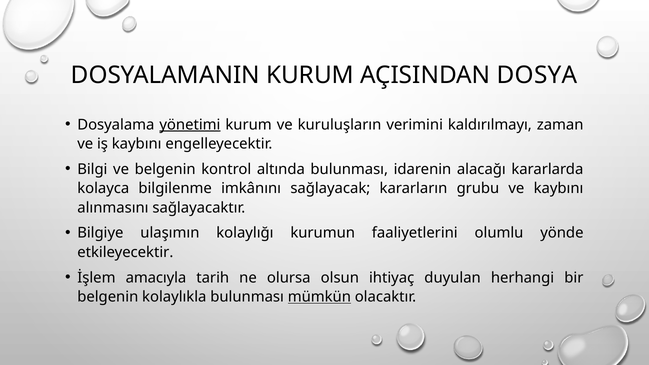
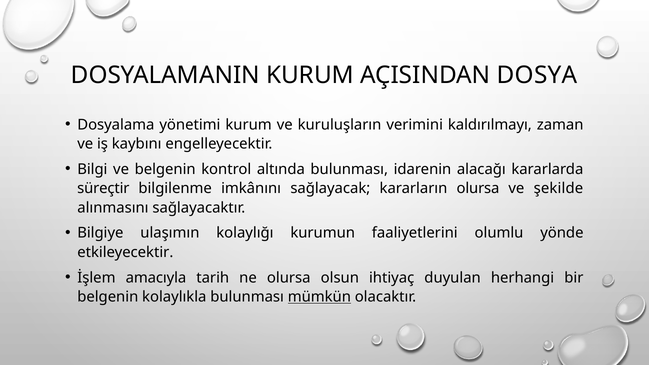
yönetimi underline: present -> none
kolayca: kolayca -> süreçtir
kararların grubu: grubu -> olursa
ve kaybını: kaybını -> şekilde
